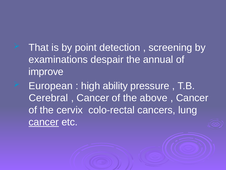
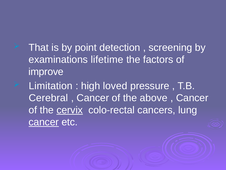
despair: despair -> lifetime
annual: annual -> factors
European: European -> Limitation
ability: ability -> loved
cervix underline: none -> present
